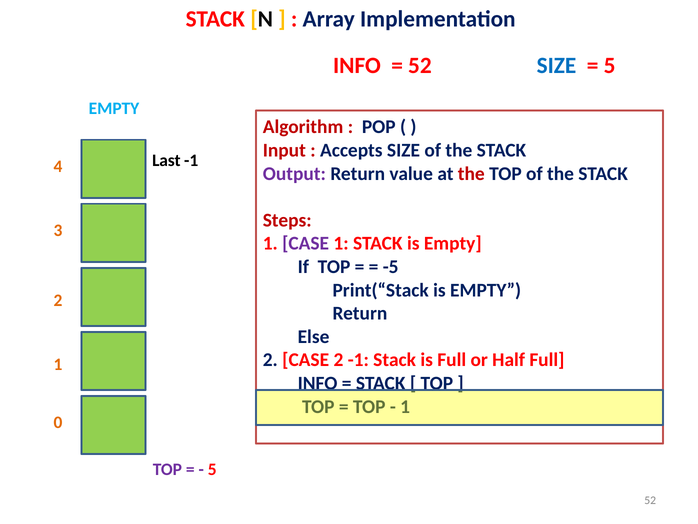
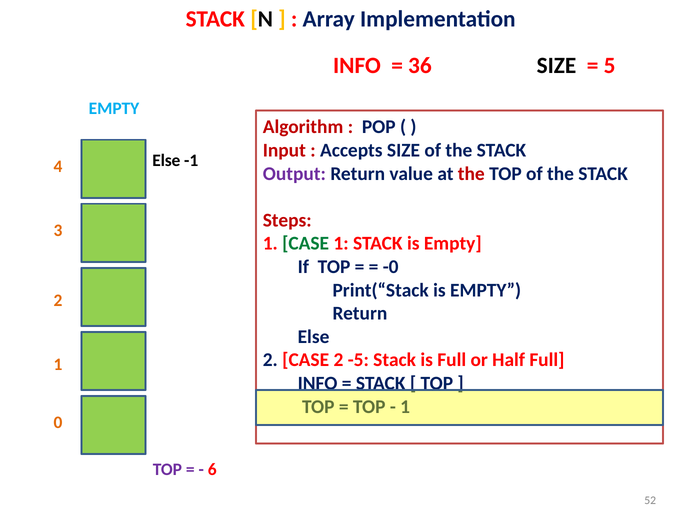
52 at (420, 66): 52 -> 36
SIZE at (556, 66) colour: blue -> black
4 Last: Last -> Else
CASE at (306, 243) colour: purple -> green
-5: -5 -> -0
2 -1: -1 -> -5
5 at (212, 469): 5 -> 6
